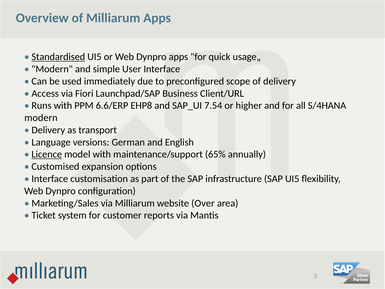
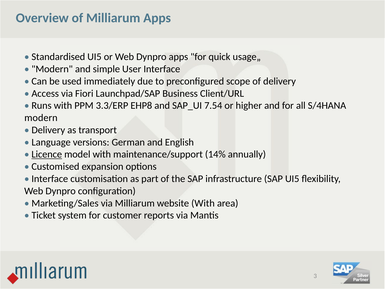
Standardised underline: present -> none
6.6/ERP: 6.6/ERP -> 3.3/ERP
65%: 65% -> 14%
website Over: Over -> With
